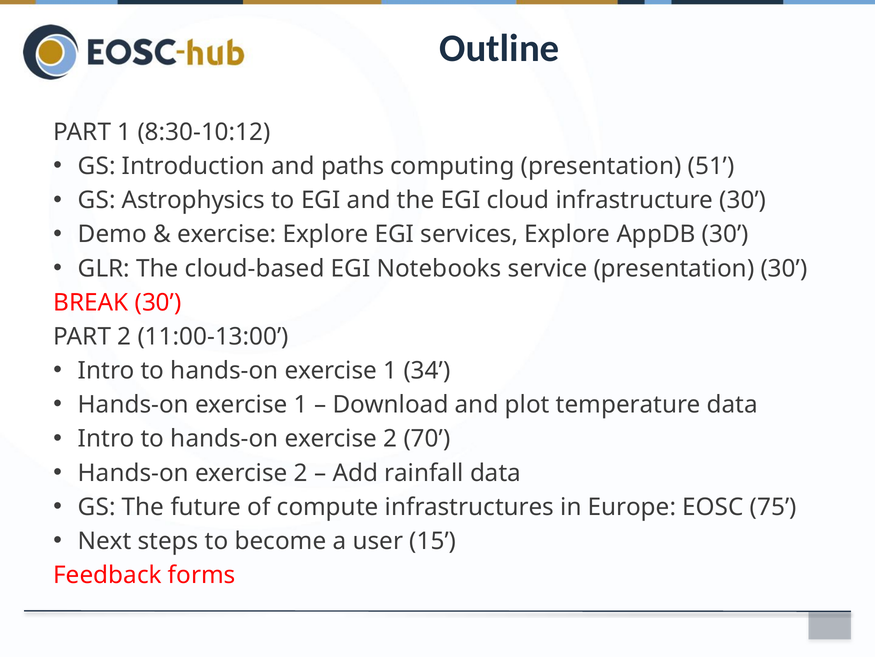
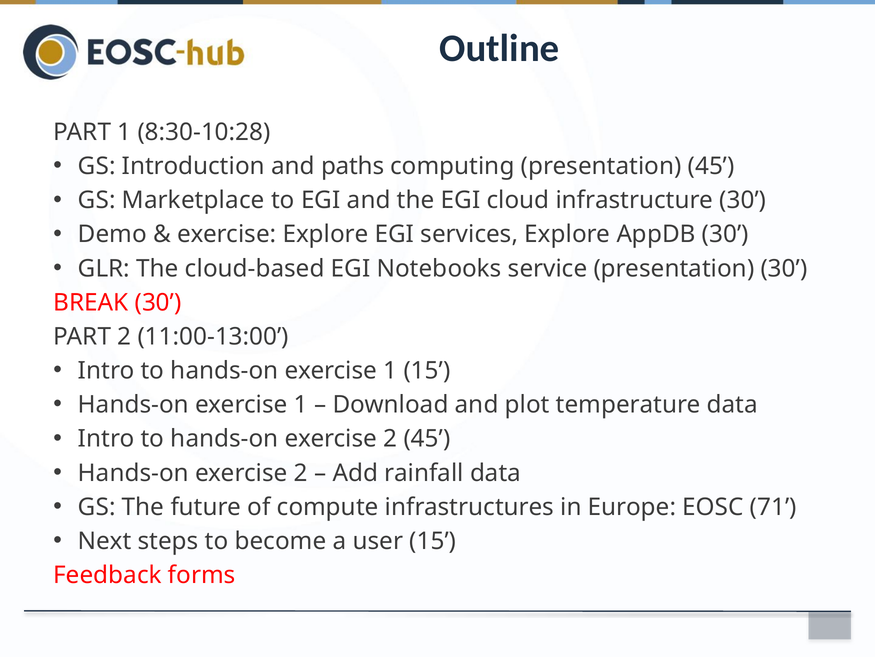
8:30-10:12: 8:30-10:12 -> 8:30-10:28
presentation 51: 51 -> 45
Astrophysics: Astrophysics -> Marketplace
1 34: 34 -> 15
2 70: 70 -> 45
75: 75 -> 71
